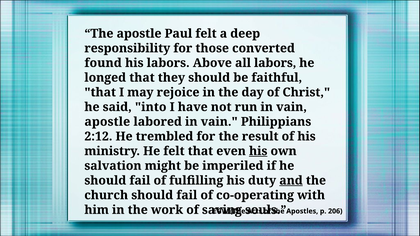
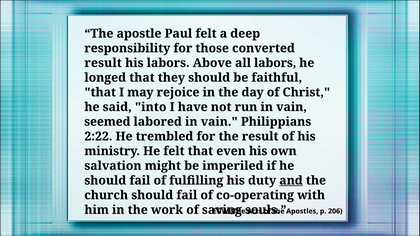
found at (103, 63): found -> result
apostle at (107, 122): apostle -> seemed
2:12: 2:12 -> 2:22
his at (258, 151) underline: present -> none
